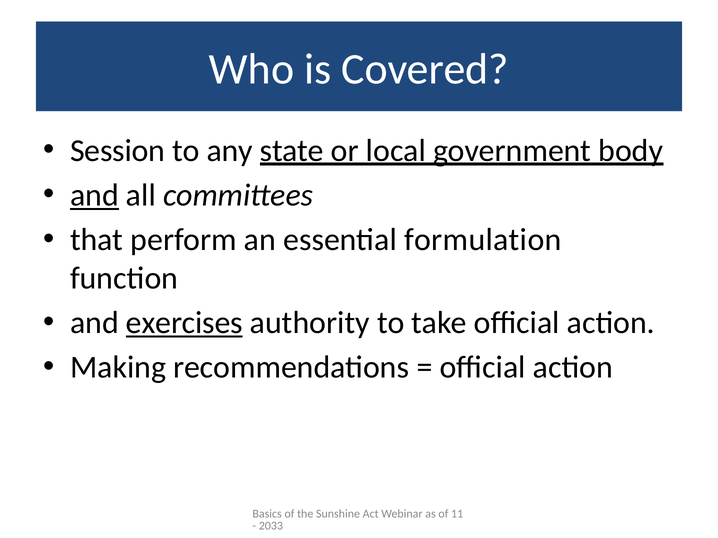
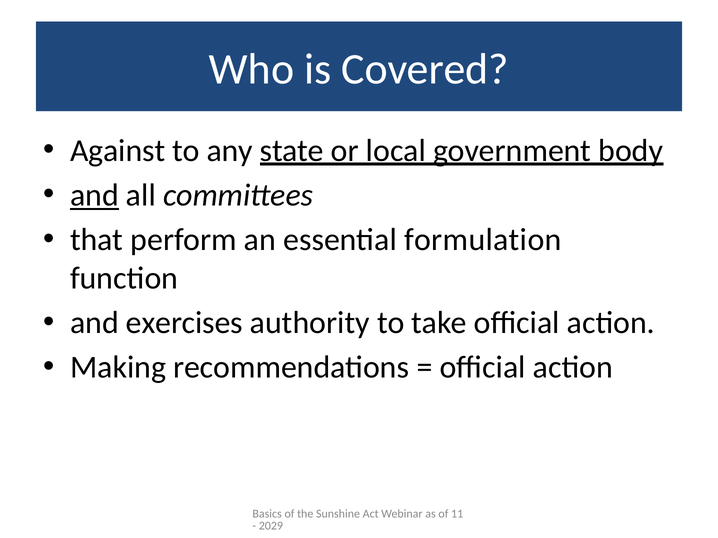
Session: Session -> Against
exercises underline: present -> none
2033: 2033 -> 2029
